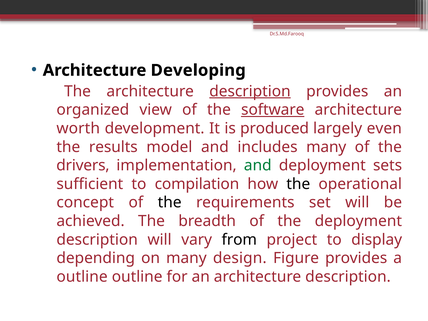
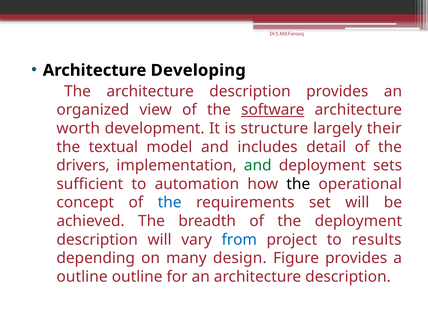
description at (250, 91) underline: present -> none
produced: produced -> structure
even: even -> their
results: results -> textual
includes many: many -> detail
compilation: compilation -> automation
the at (170, 203) colour: black -> blue
from colour: black -> blue
display: display -> results
